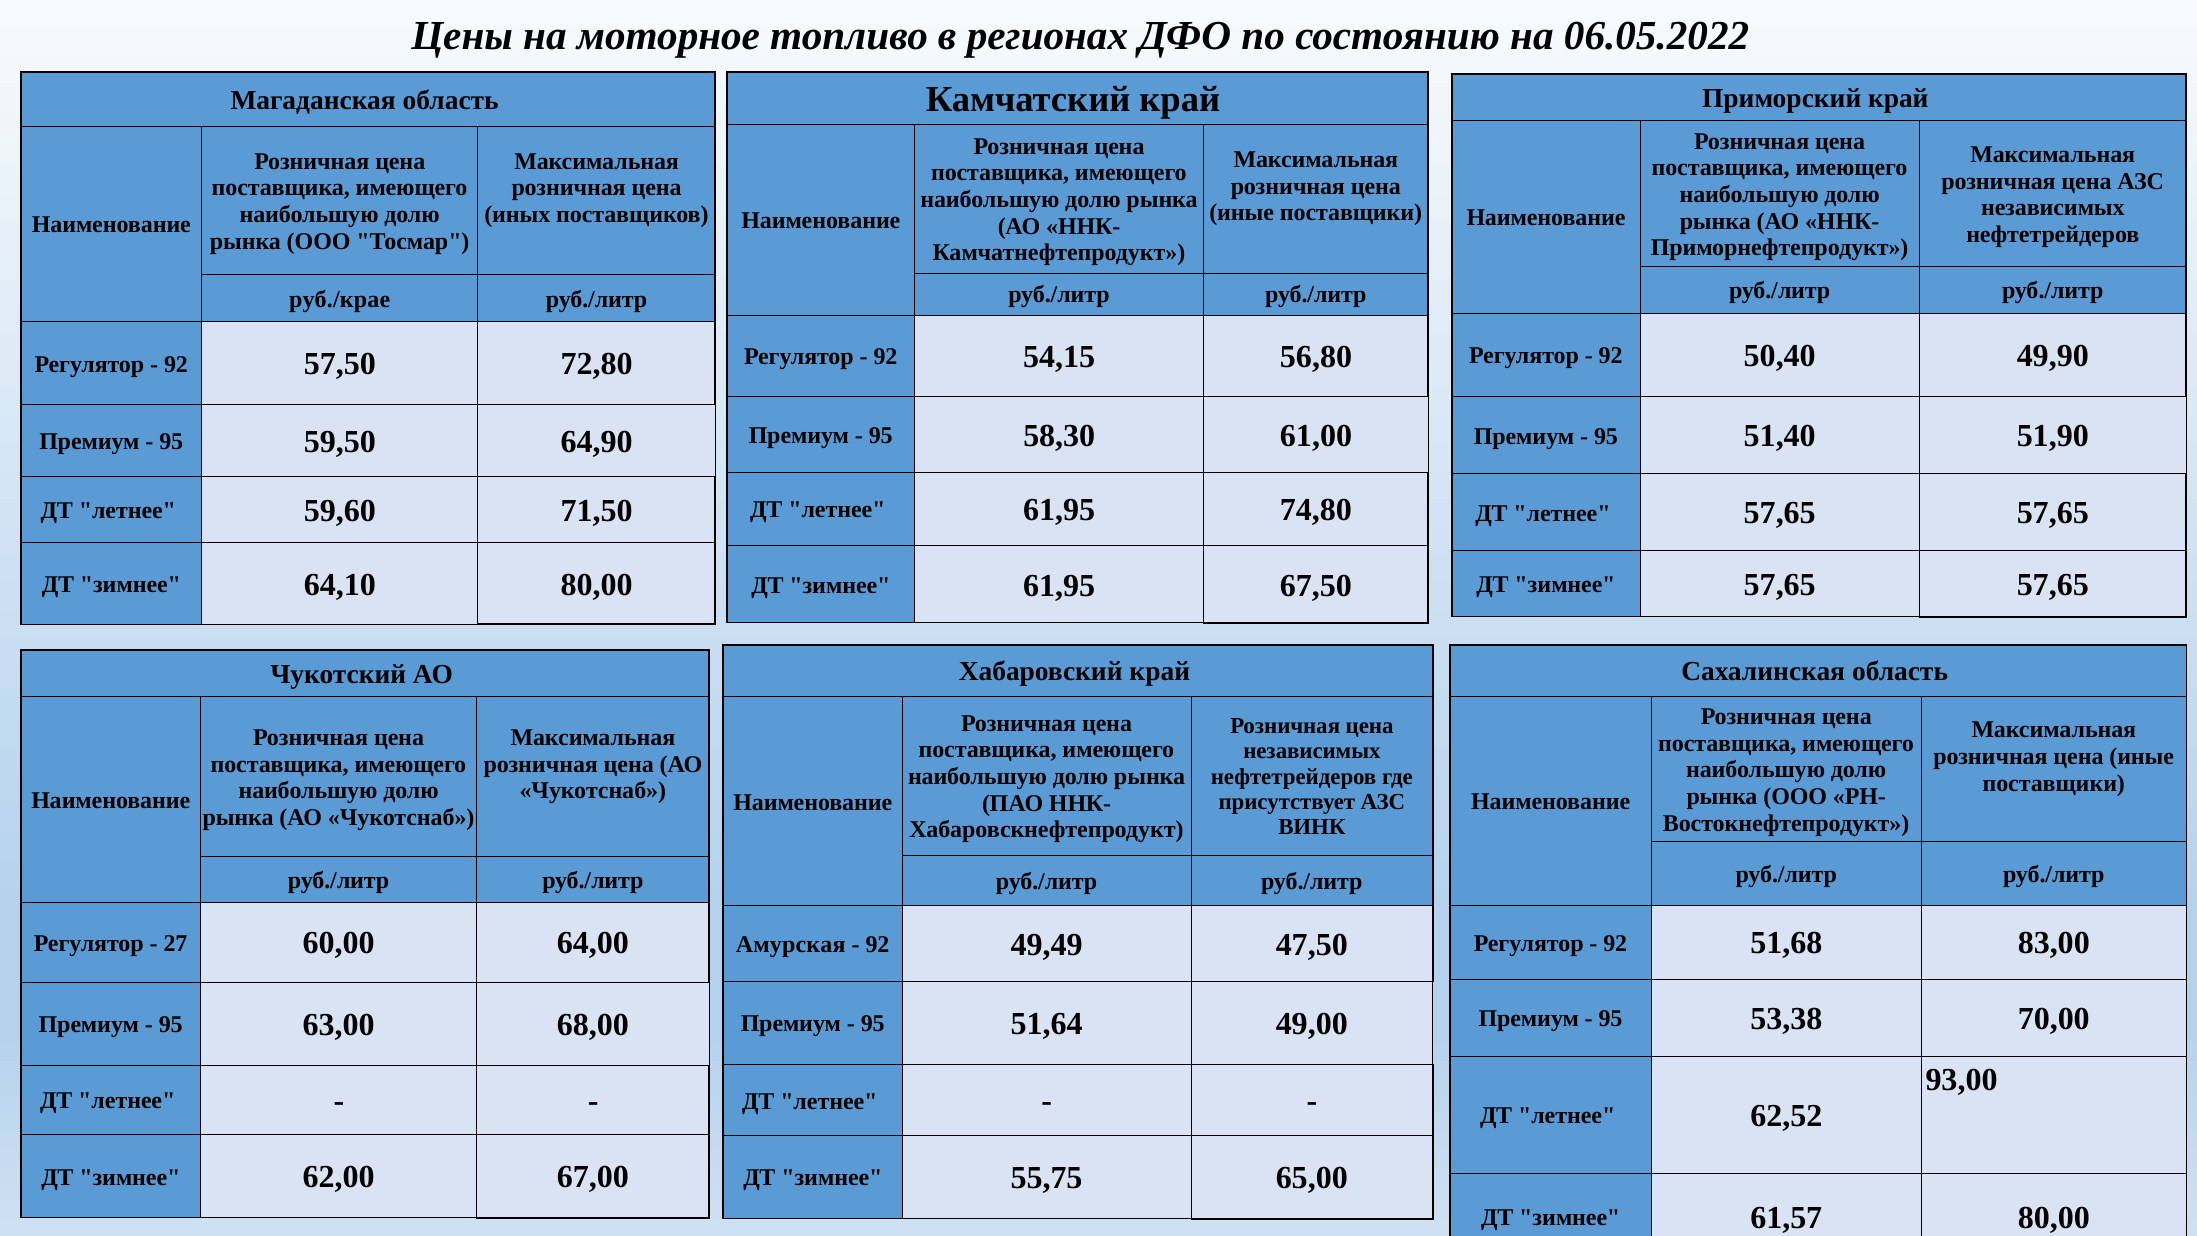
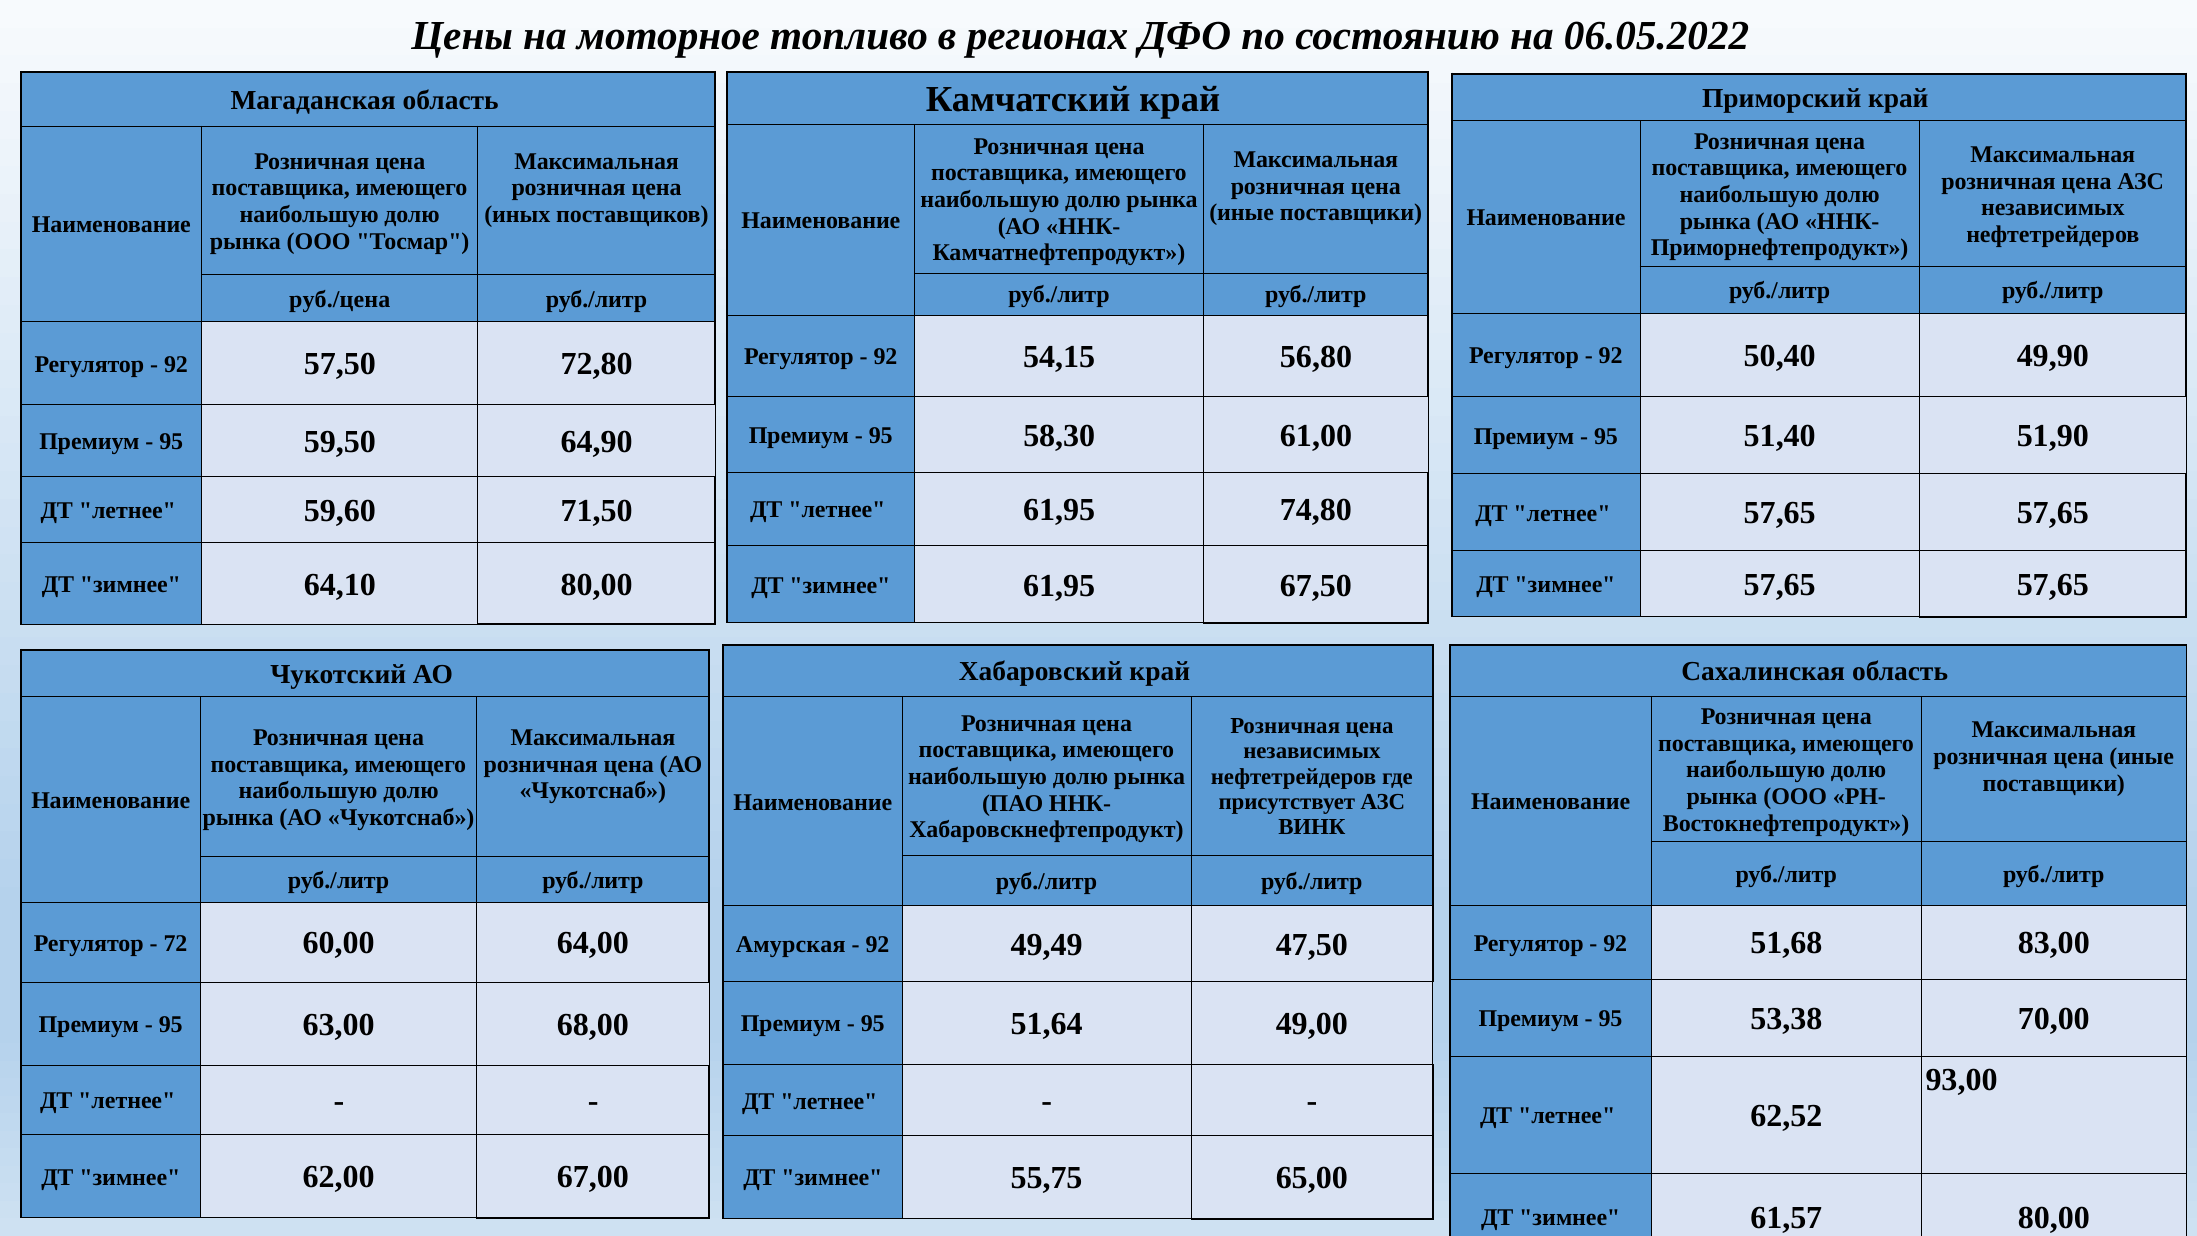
руб./крае: руб./крае -> руб./цена
27: 27 -> 72
